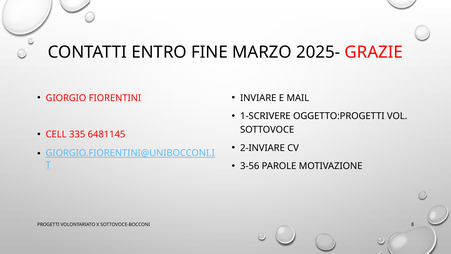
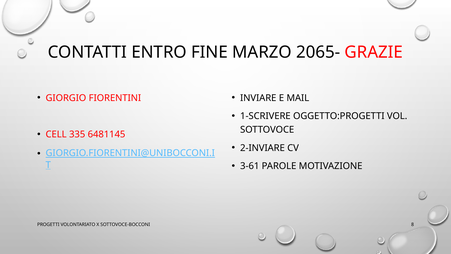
2025-: 2025- -> 2065-
3-56: 3-56 -> 3-61
